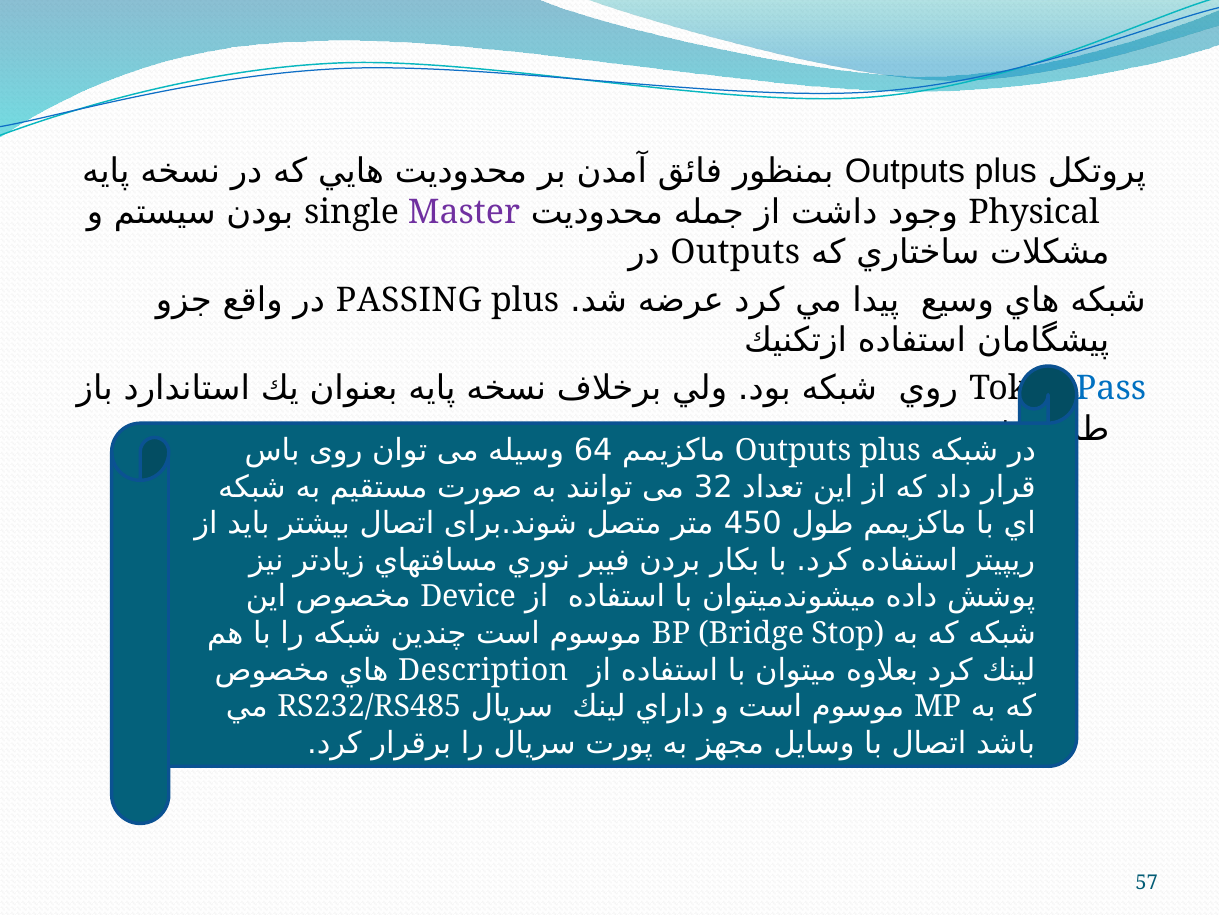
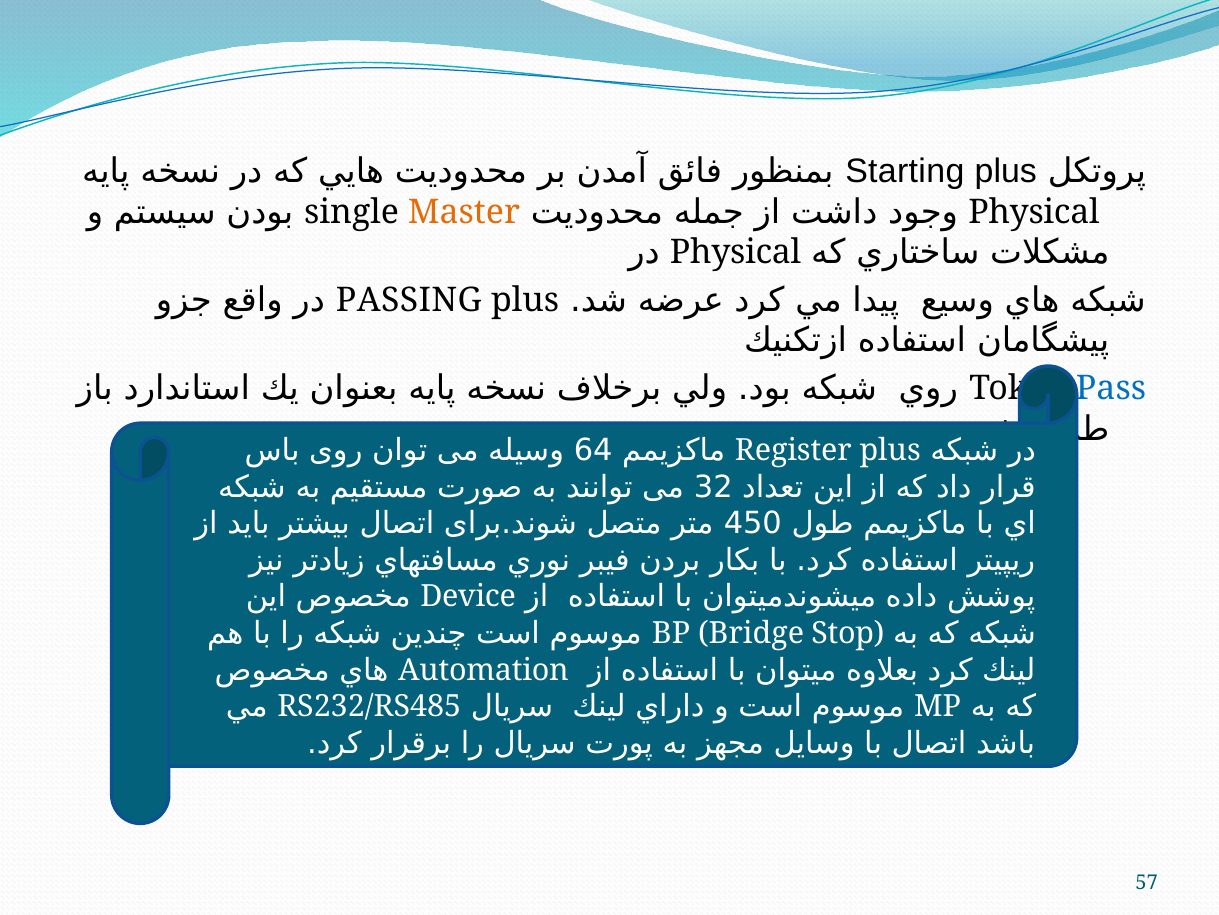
Outputs at (905, 171): Outputs -> Starting
Master colour: purple -> orange
Outputs at (735, 252): Outputs -> Physical
Outputs at (793, 450): Outputs -> Register
Description: Description -> Automation
